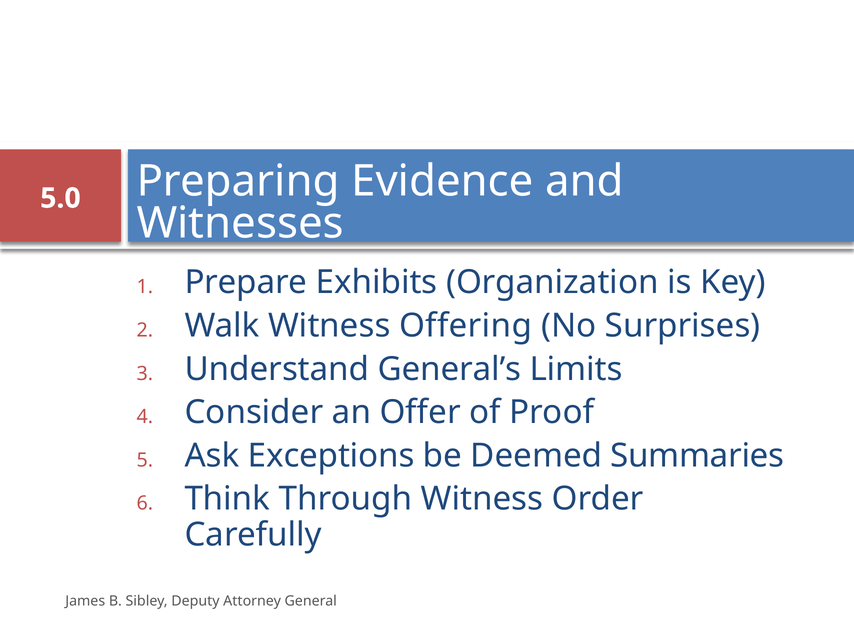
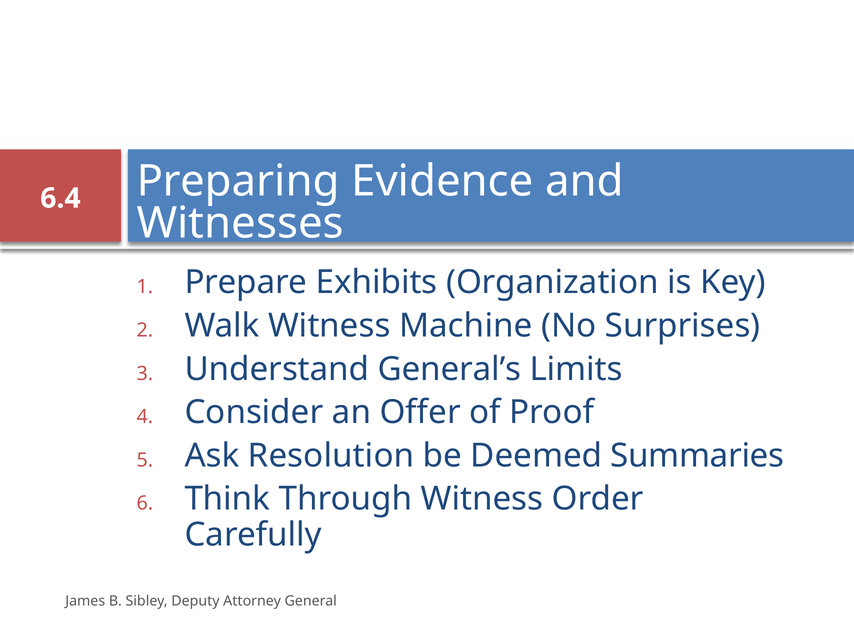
5.0: 5.0 -> 6.4
Offering: Offering -> Machine
Exceptions: Exceptions -> Resolution
